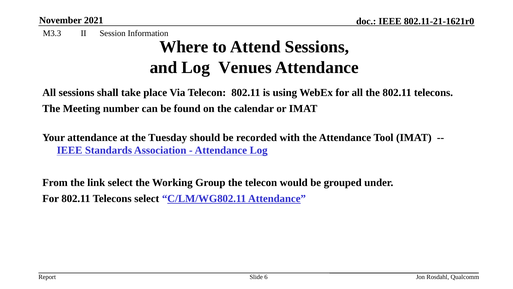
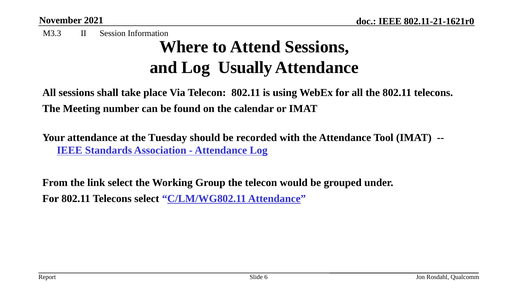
Venues: Venues -> Usually
